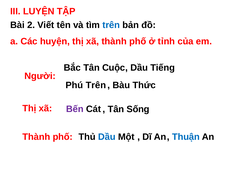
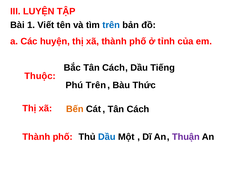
2: 2 -> 1
Bắc Tân Cuộc: Cuộc -> Cách
Người: Người -> Thuộc
Bến colour: purple -> orange
Sống at (138, 109): Sống -> Cách
Thuận colour: blue -> purple
